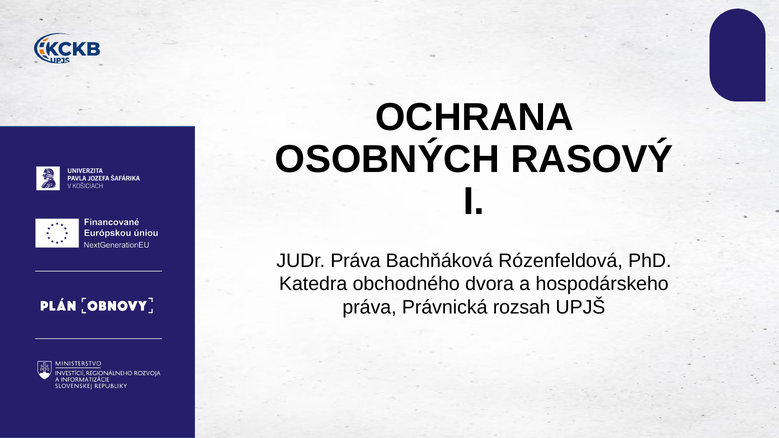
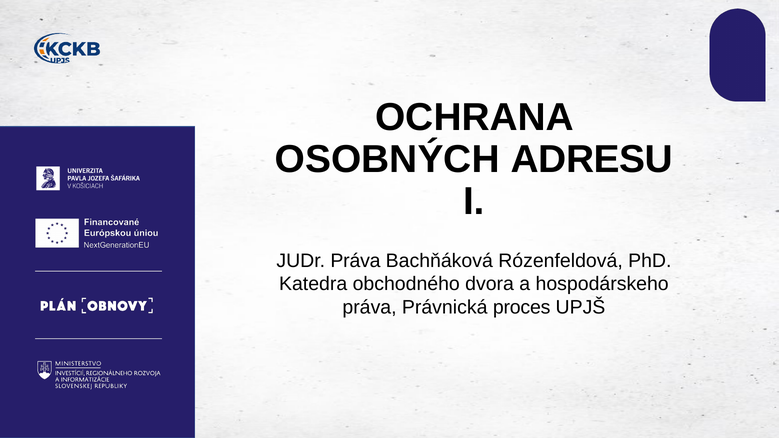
RASOVÝ: RASOVÝ -> ADRESU
rozsah: rozsah -> proces
